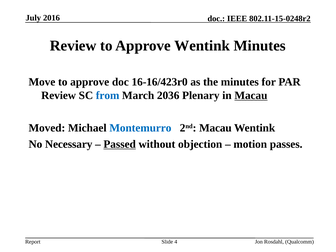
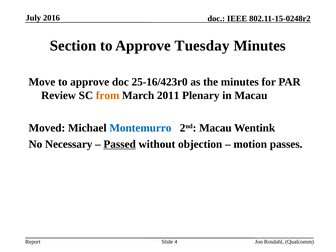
Review at (73, 46): Review -> Section
Approve Wentink: Wentink -> Tuesday
16-16/423r0: 16-16/423r0 -> 25-16/423r0
from colour: blue -> orange
2036: 2036 -> 2011
Macau at (251, 95) underline: present -> none
